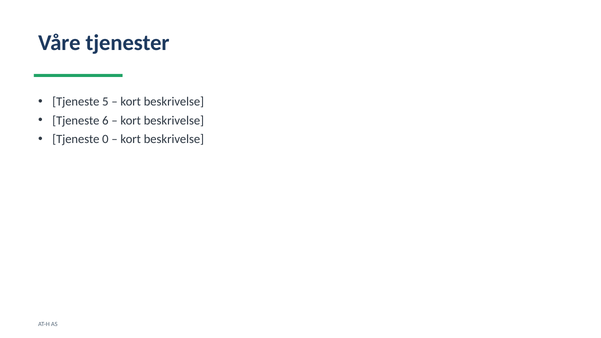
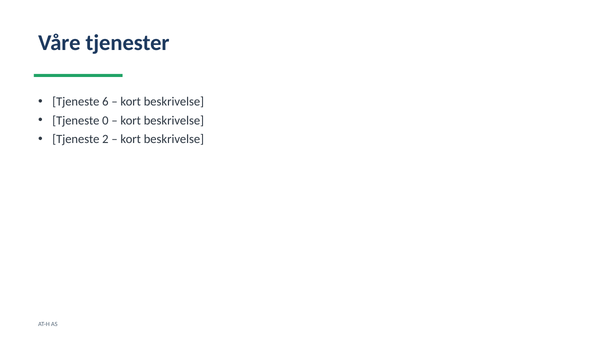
5: 5 -> 6
6: 6 -> 0
0: 0 -> 2
